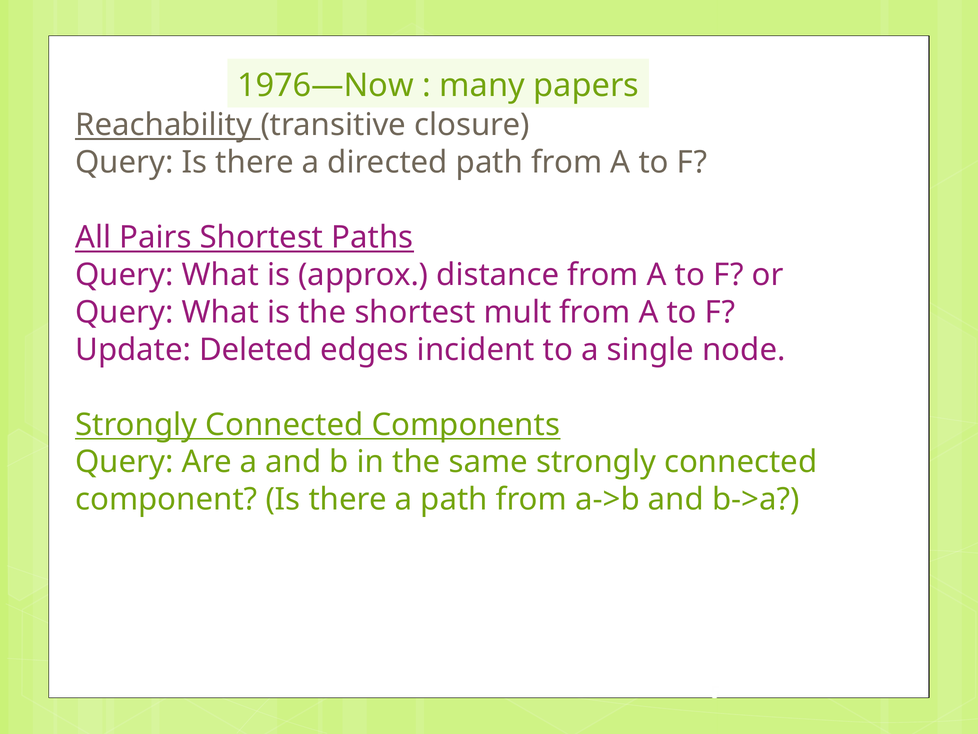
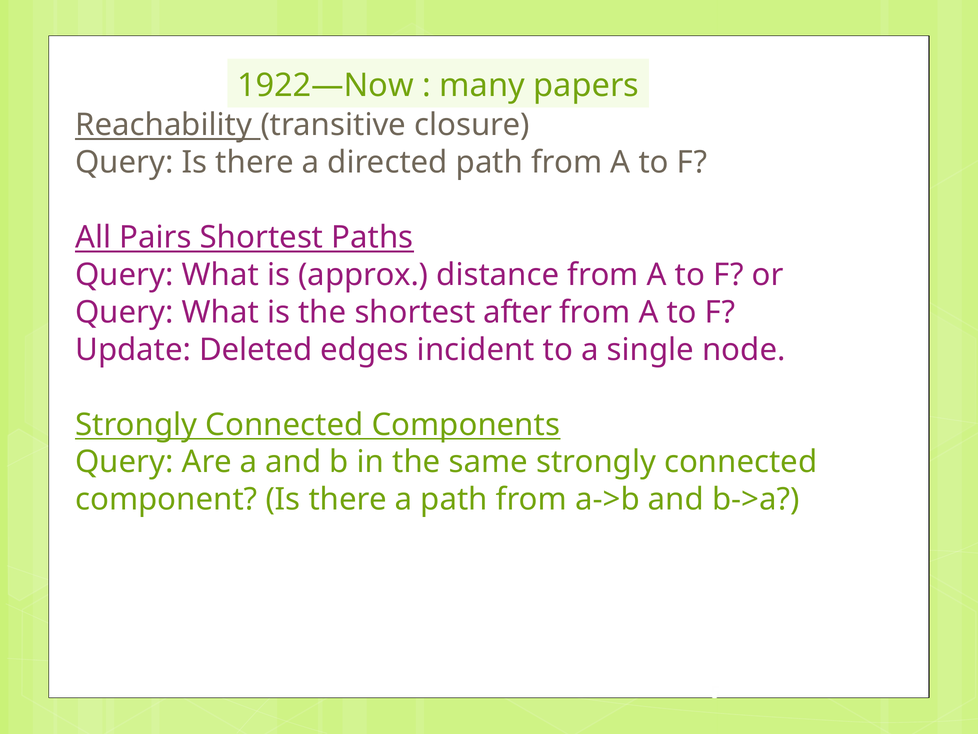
1976—Now: 1976—Now -> 1922—Now
mult: mult -> after
